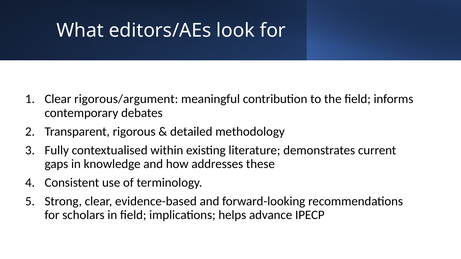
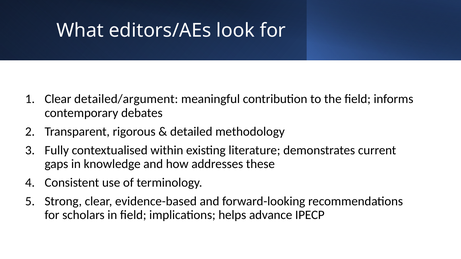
rigorous/argument: rigorous/argument -> detailed/argument
